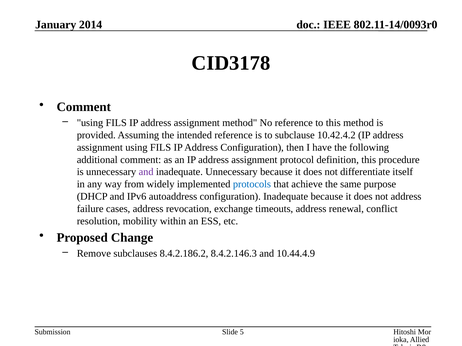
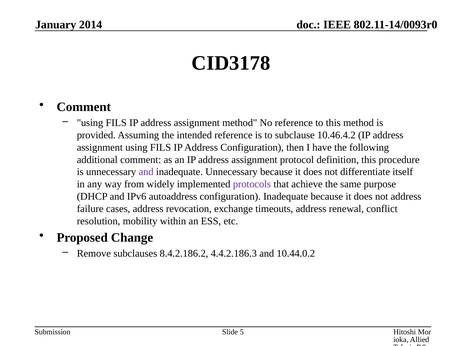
10.42.4.2: 10.42.4.2 -> 10.46.4.2
protocols colour: blue -> purple
8.4.2.146.3: 8.4.2.146.3 -> 4.4.2.186.3
10.44.4.9: 10.44.4.9 -> 10.44.0.2
